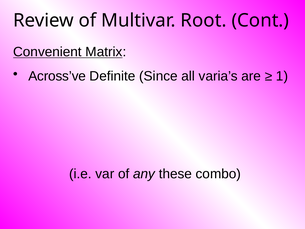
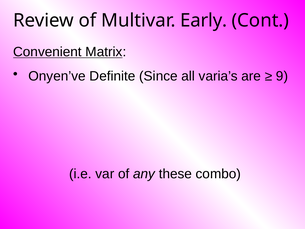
Root: Root -> Early
Across’ve: Across’ve -> Onyen’ve
1: 1 -> 9
